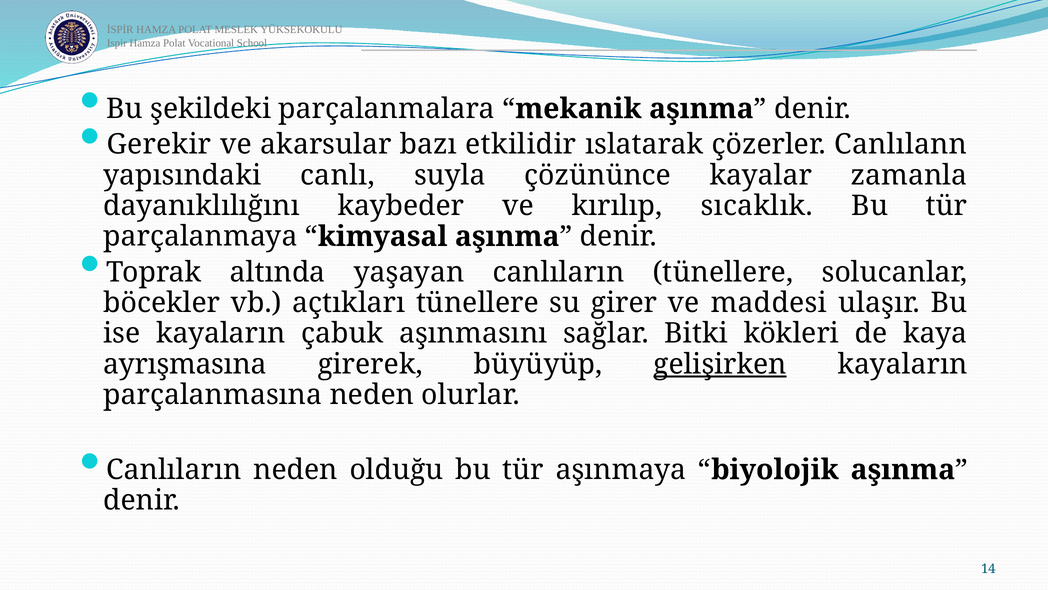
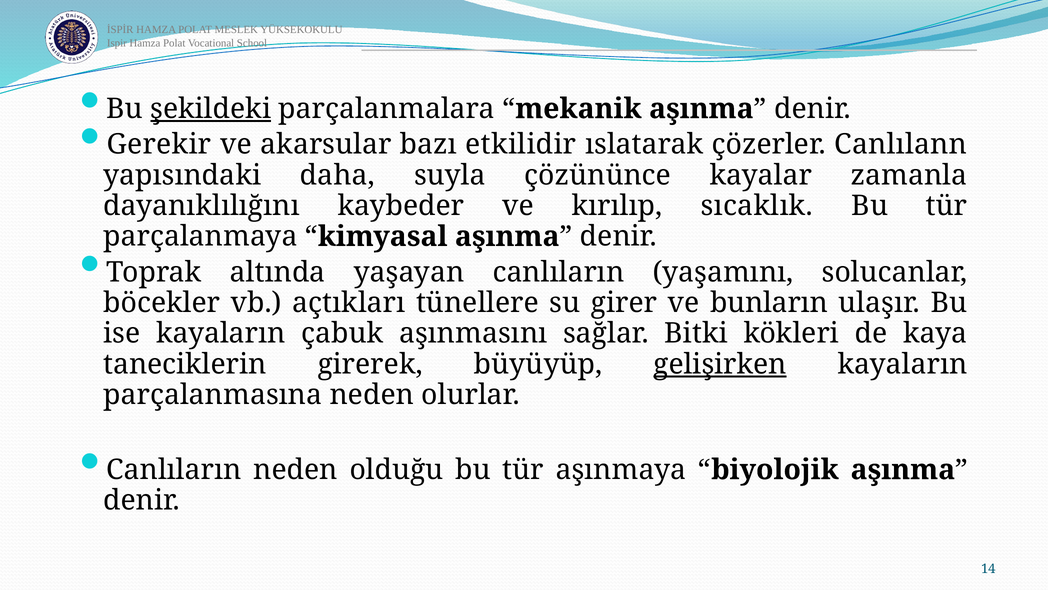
şekildeki underline: none -> present
canlı: canlı -> daha
canlıların tünellere: tünellere -> yaşamını
maddesi: maddesi -> bunların
ayrışmasına: ayrışmasına -> taneciklerin
